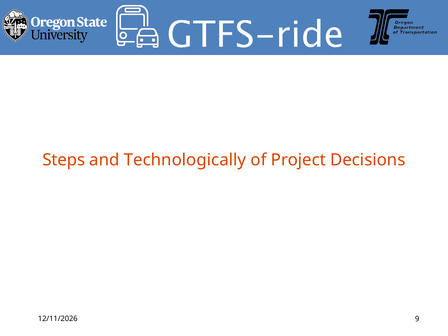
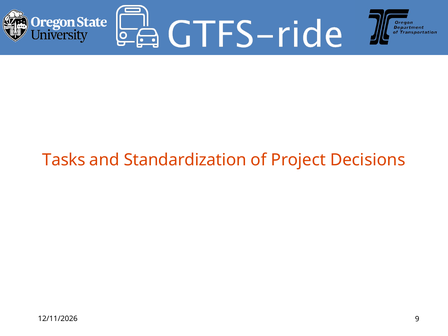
Steps: Steps -> Tasks
Technologically: Technologically -> Standardization
